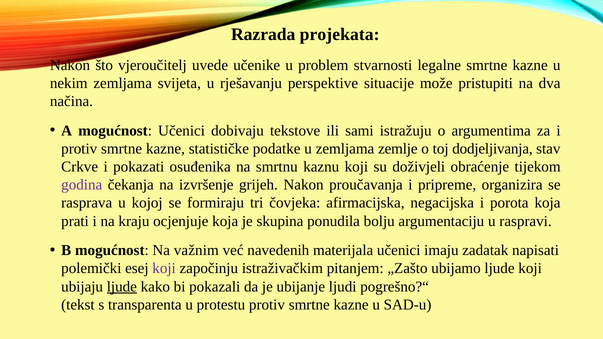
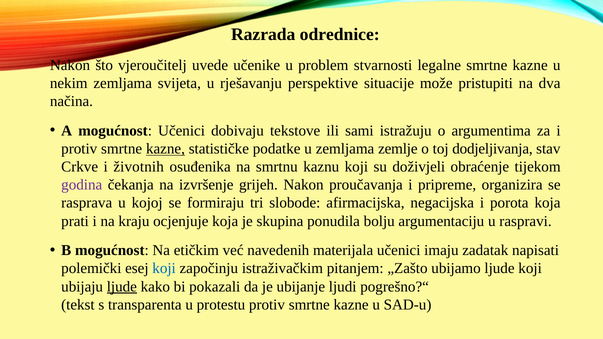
projekata: projekata -> odrednice
kazne at (165, 149) underline: none -> present
pokazati: pokazati -> životnih
čovjeka: čovjeka -> slobode
važnim: važnim -> etičkim
koji at (164, 269) colour: purple -> blue
